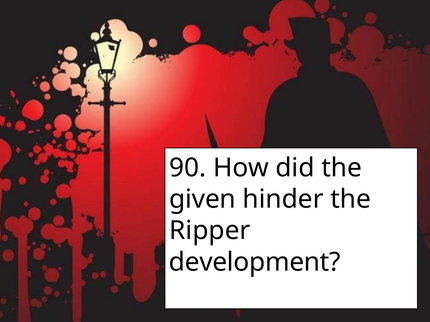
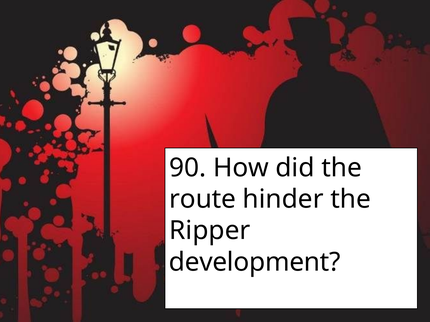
given: given -> route
